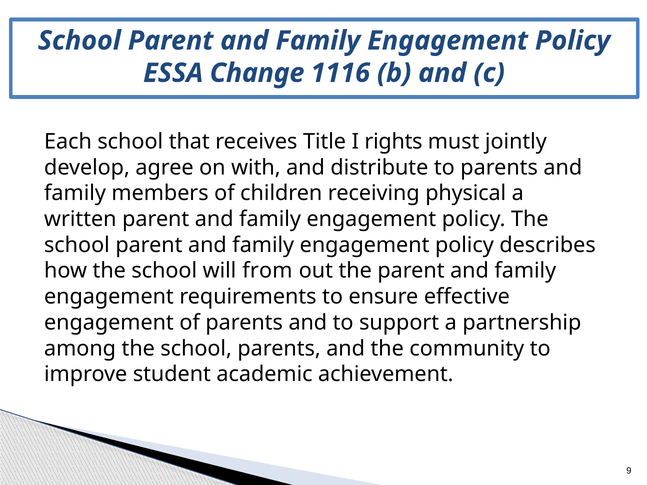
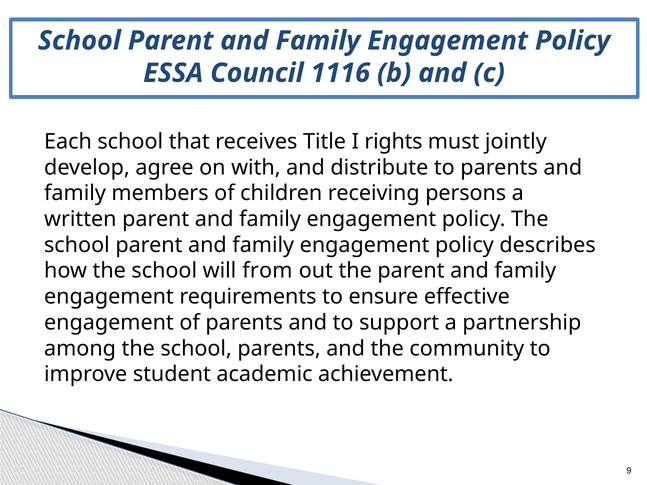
Change: Change -> Council
physical: physical -> persons
